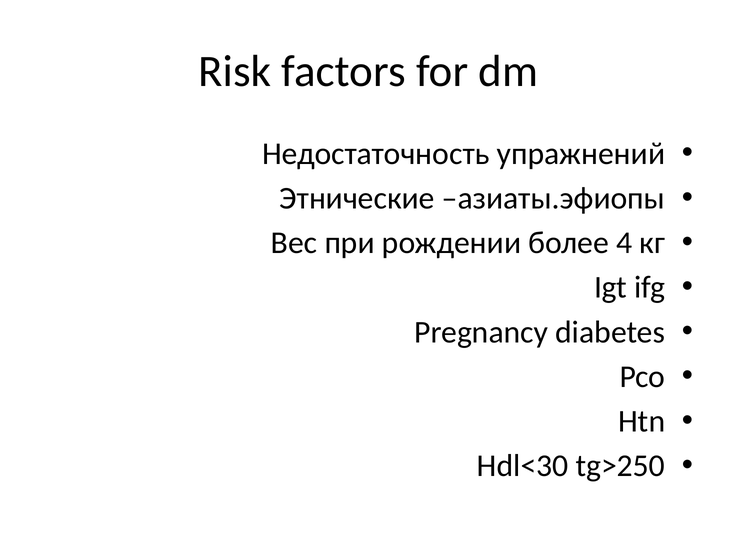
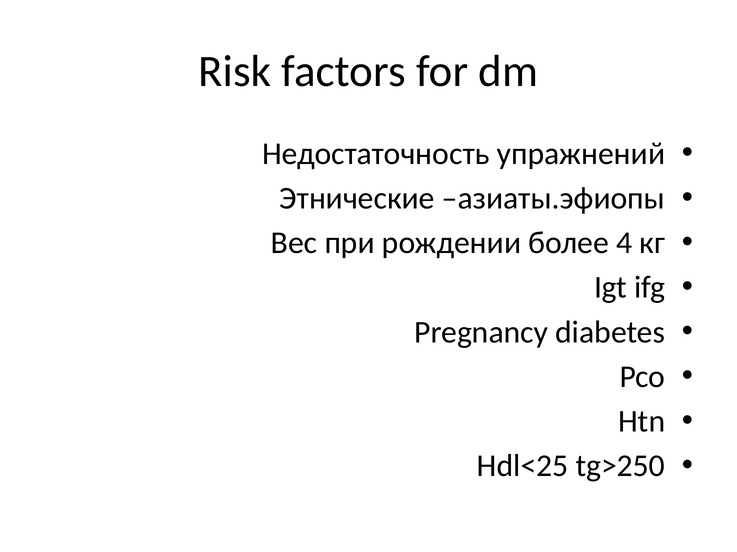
Hdl<30: Hdl<30 -> Hdl<25
